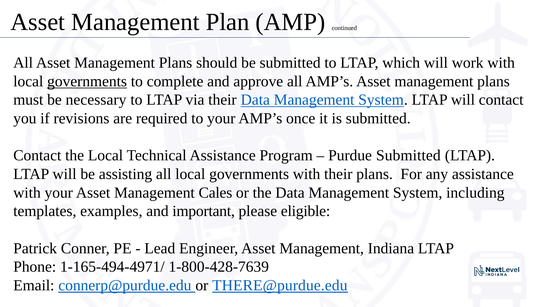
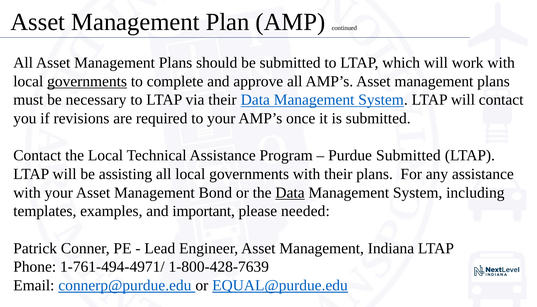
Cales: Cales -> Bond
Data at (290, 193) underline: none -> present
eligible: eligible -> needed
1-165-494-4971/: 1-165-494-4971/ -> 1-761-494-4971/
THERE@purdue.edu: THERE@purdue.edu -> EQUAL@purdue.edu
